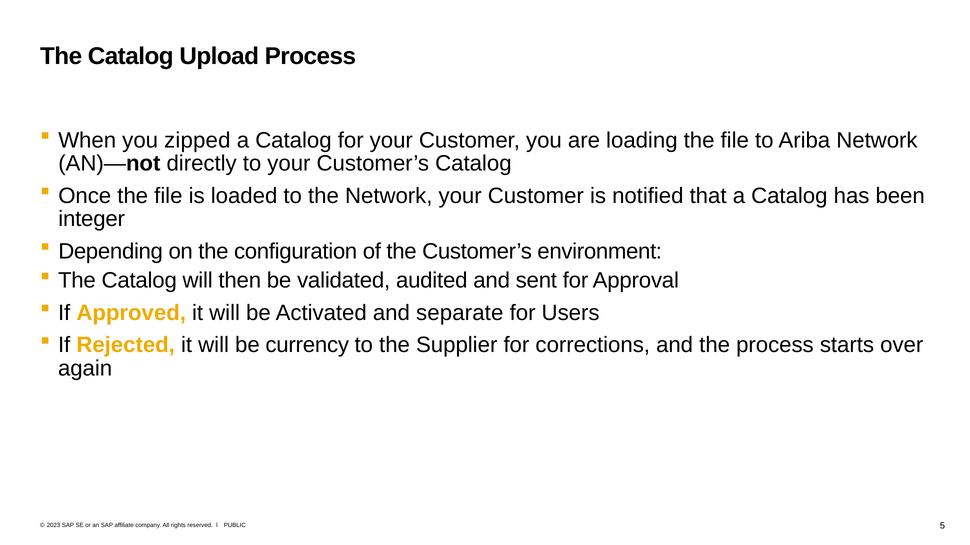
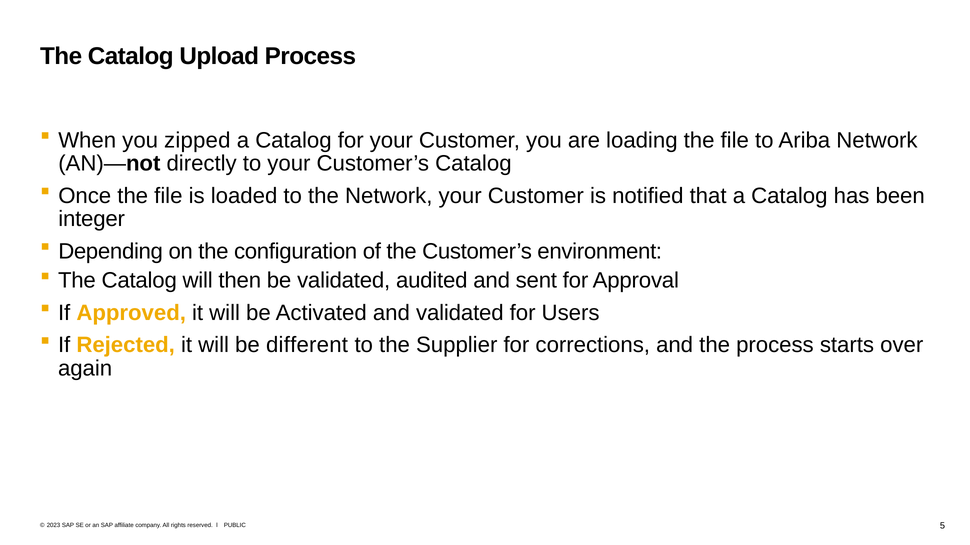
and separate: separate -> validated
currency: currency -> different
